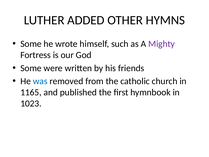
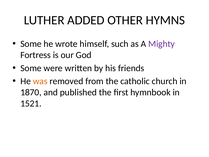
was colour: blue -> orange
1165: 1165 -> 1870
1023: 1023 -> 1521
